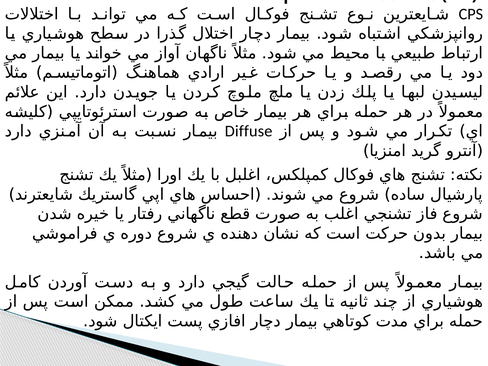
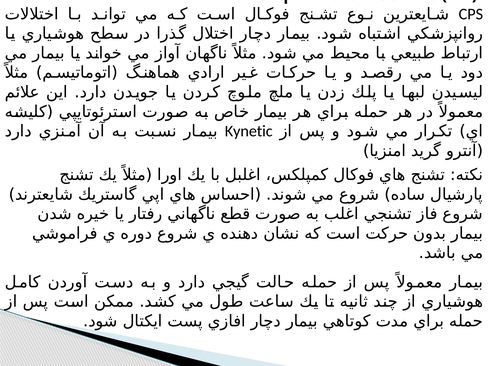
Diffuse: Diffuse -> Kynetic
